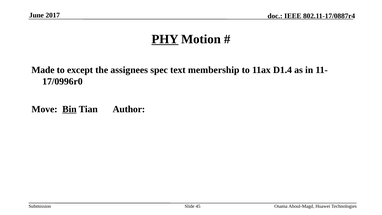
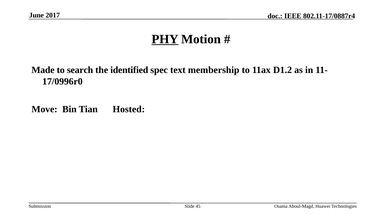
except: except -> search
assignees: assignees -> identified
D1.4: D1.4 -> D1.2
Bin underline: present -> none
Author: Author -> Hosted
